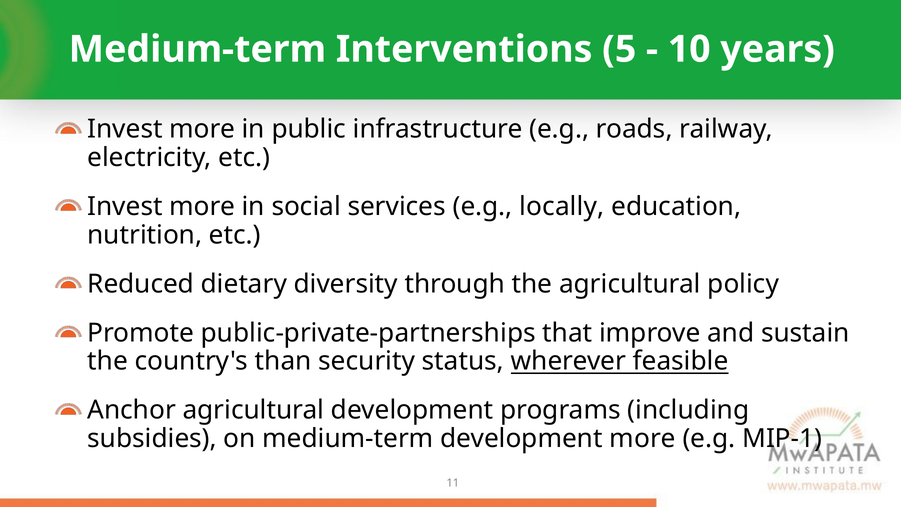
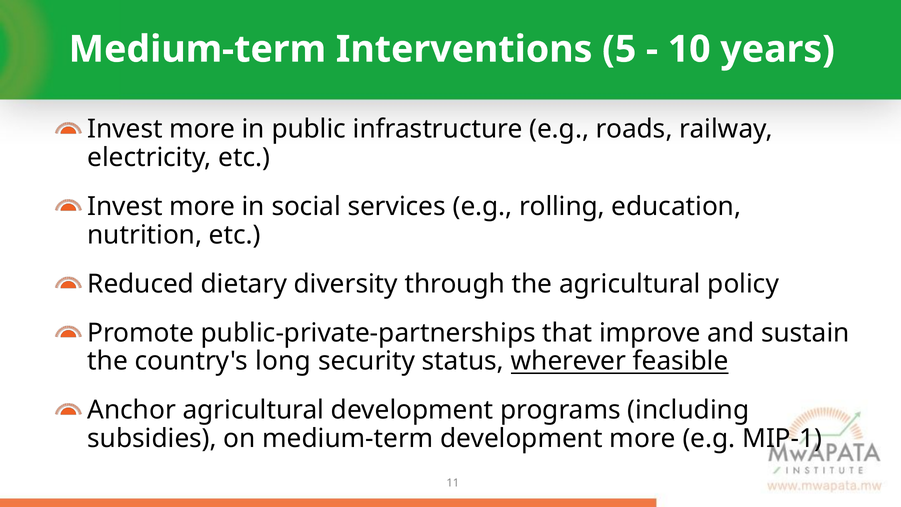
locally: locally -> rolling
than: than -> long
